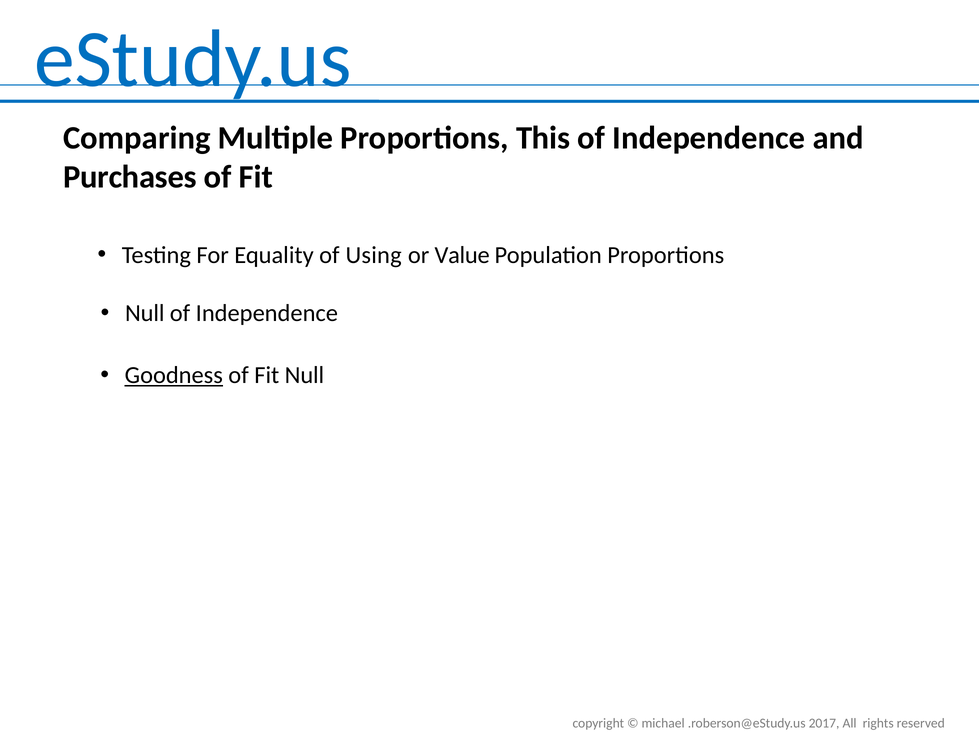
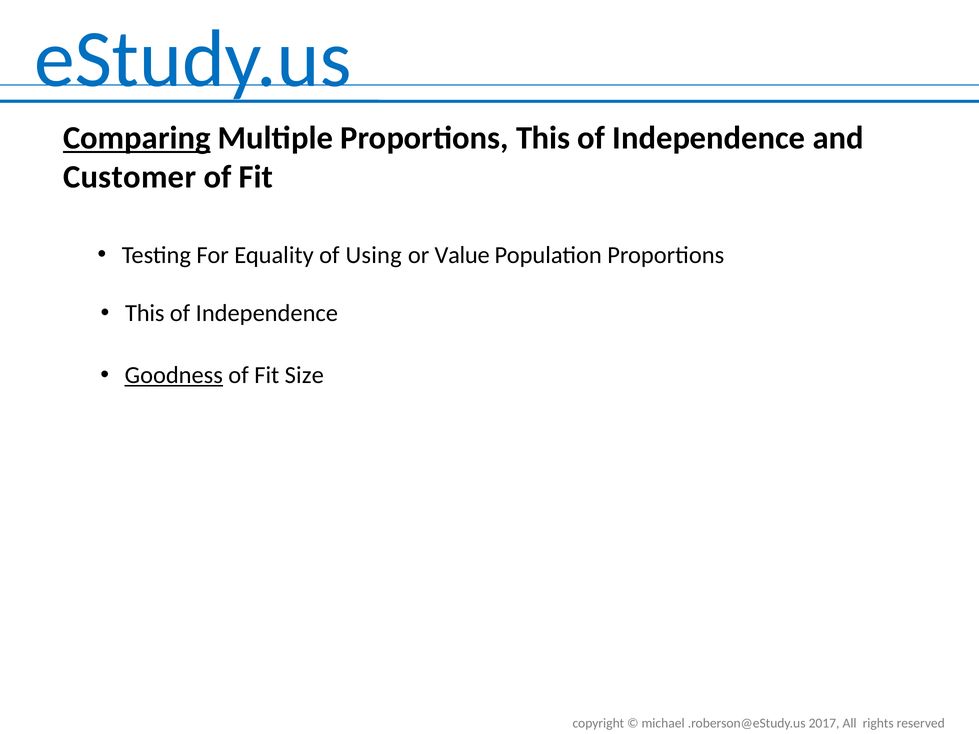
Comparing underline: none -> present
Purchases: Purchases -> Customer
Null at (145, 313): Null -> This
Fit Null: Null -> Size
